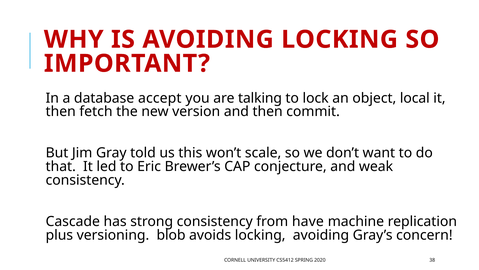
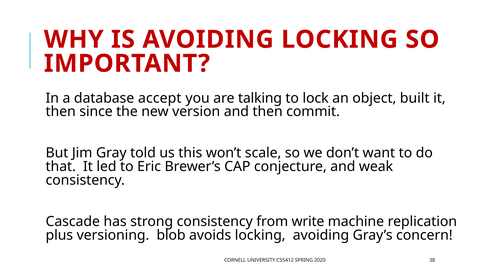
local: local -> built
fetch: fetch -> since
have: have -> write
